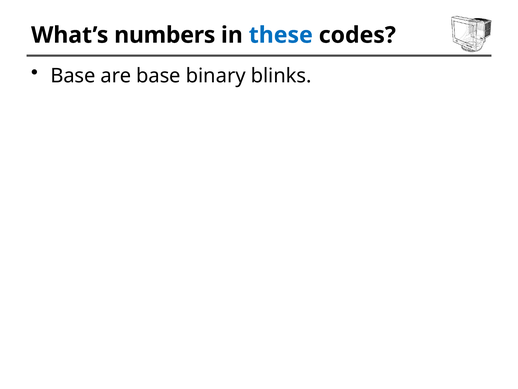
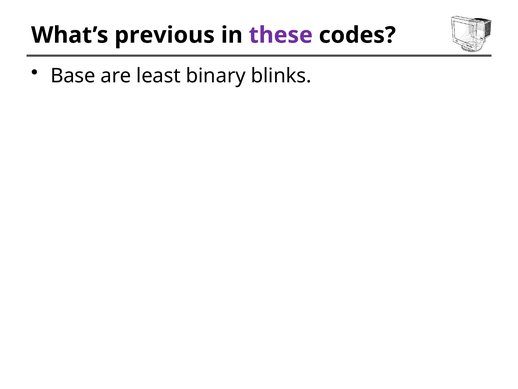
numbers: numbers -> previous
these colour: blue -> purple
are base: base -> least
